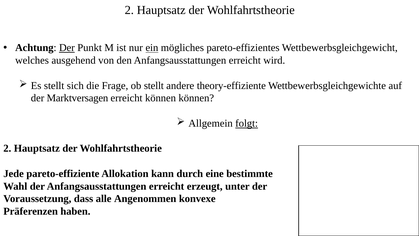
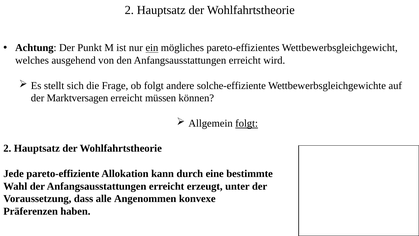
Der at (67, 48) underline: present -> none
ob stellt: stellt -> folgt
theory-effiziente: theory-effiziente -> solche-effiziente
erreicht können: können -> müssen
